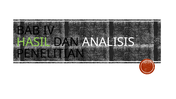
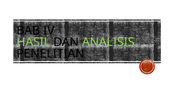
ANALISIS colour: white -> light green
